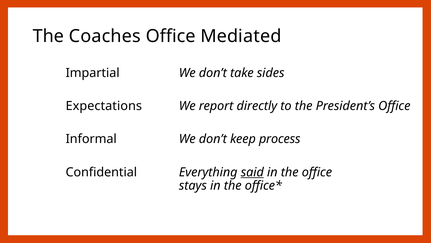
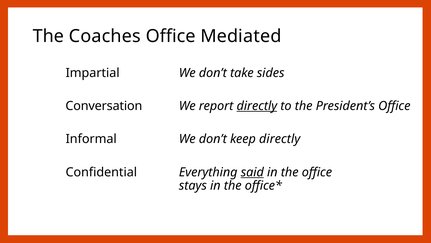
Expectations: Expectations -> Conversation
directly at (257, 106) underline: none -> present
keep process: process -> directly
